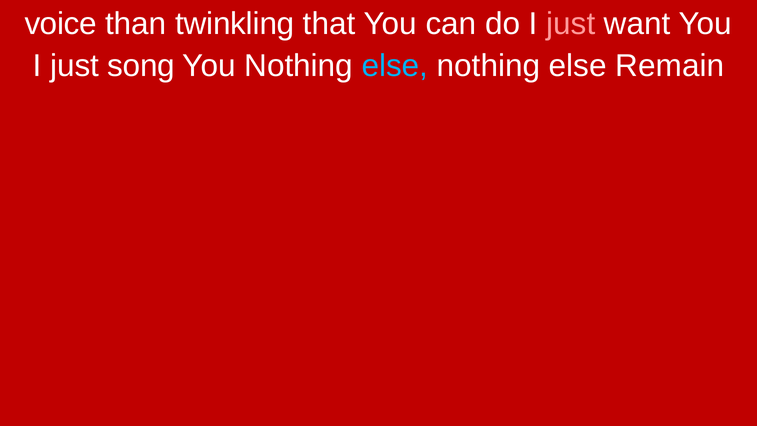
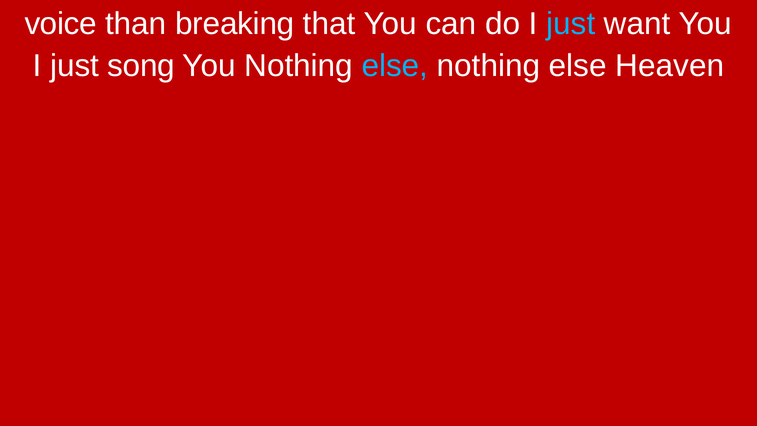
twinkling: twinkling -> breaking
just at (571, 24) colour: pink -> light blue
Remain: Remain -> Heaven
